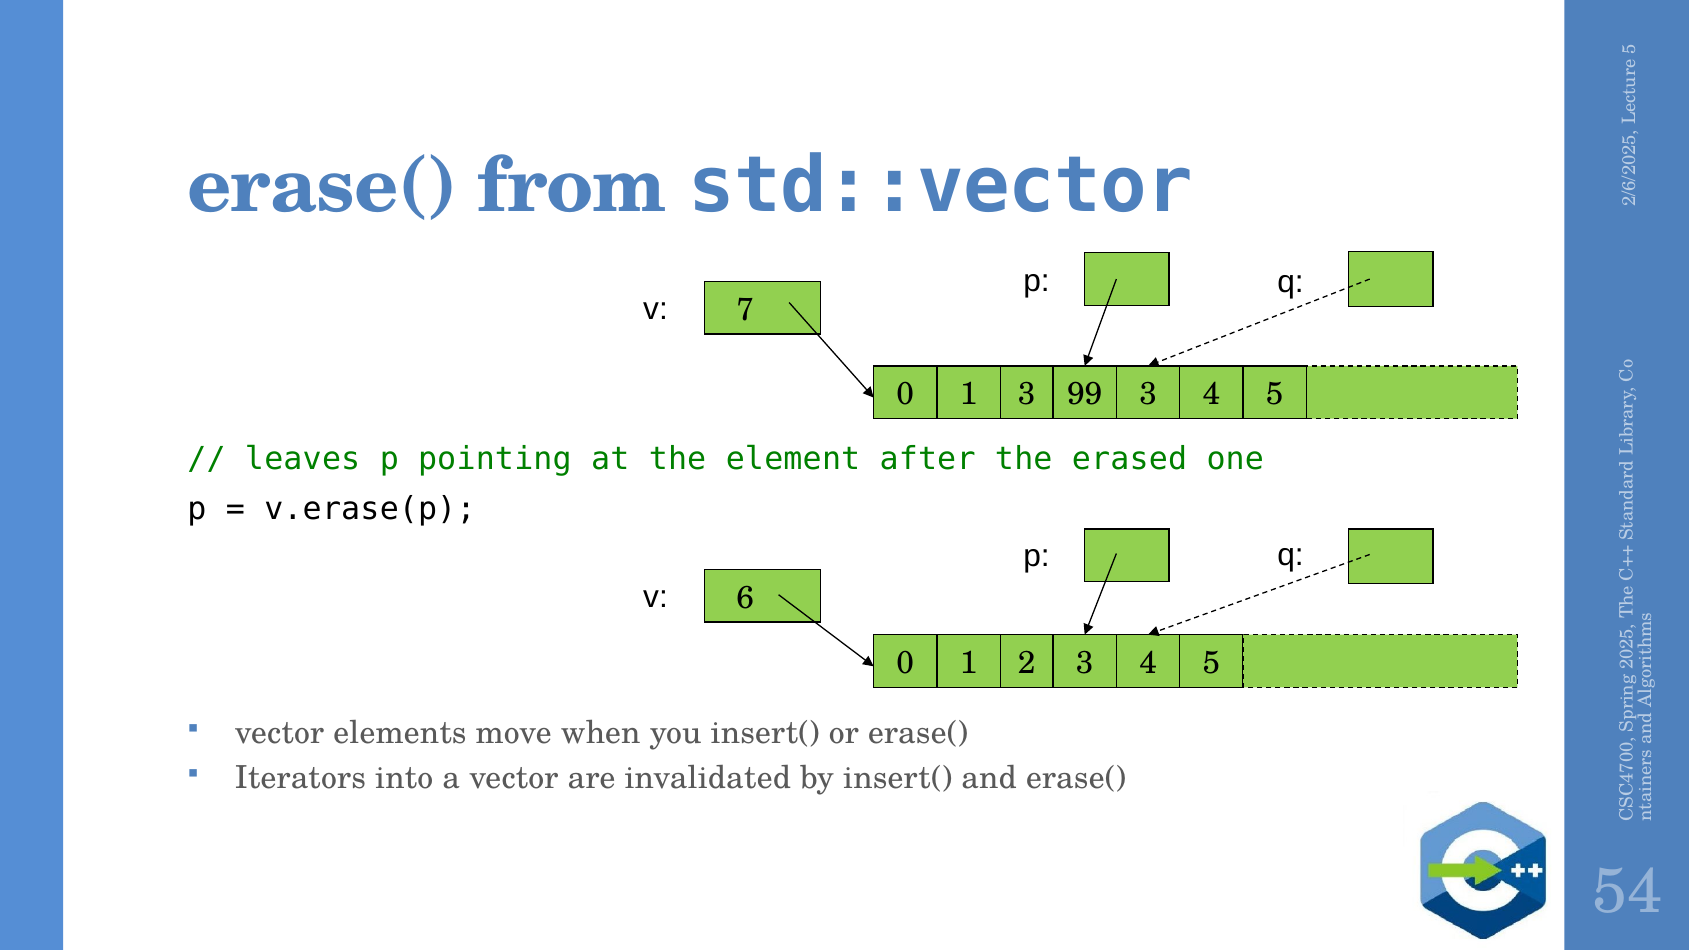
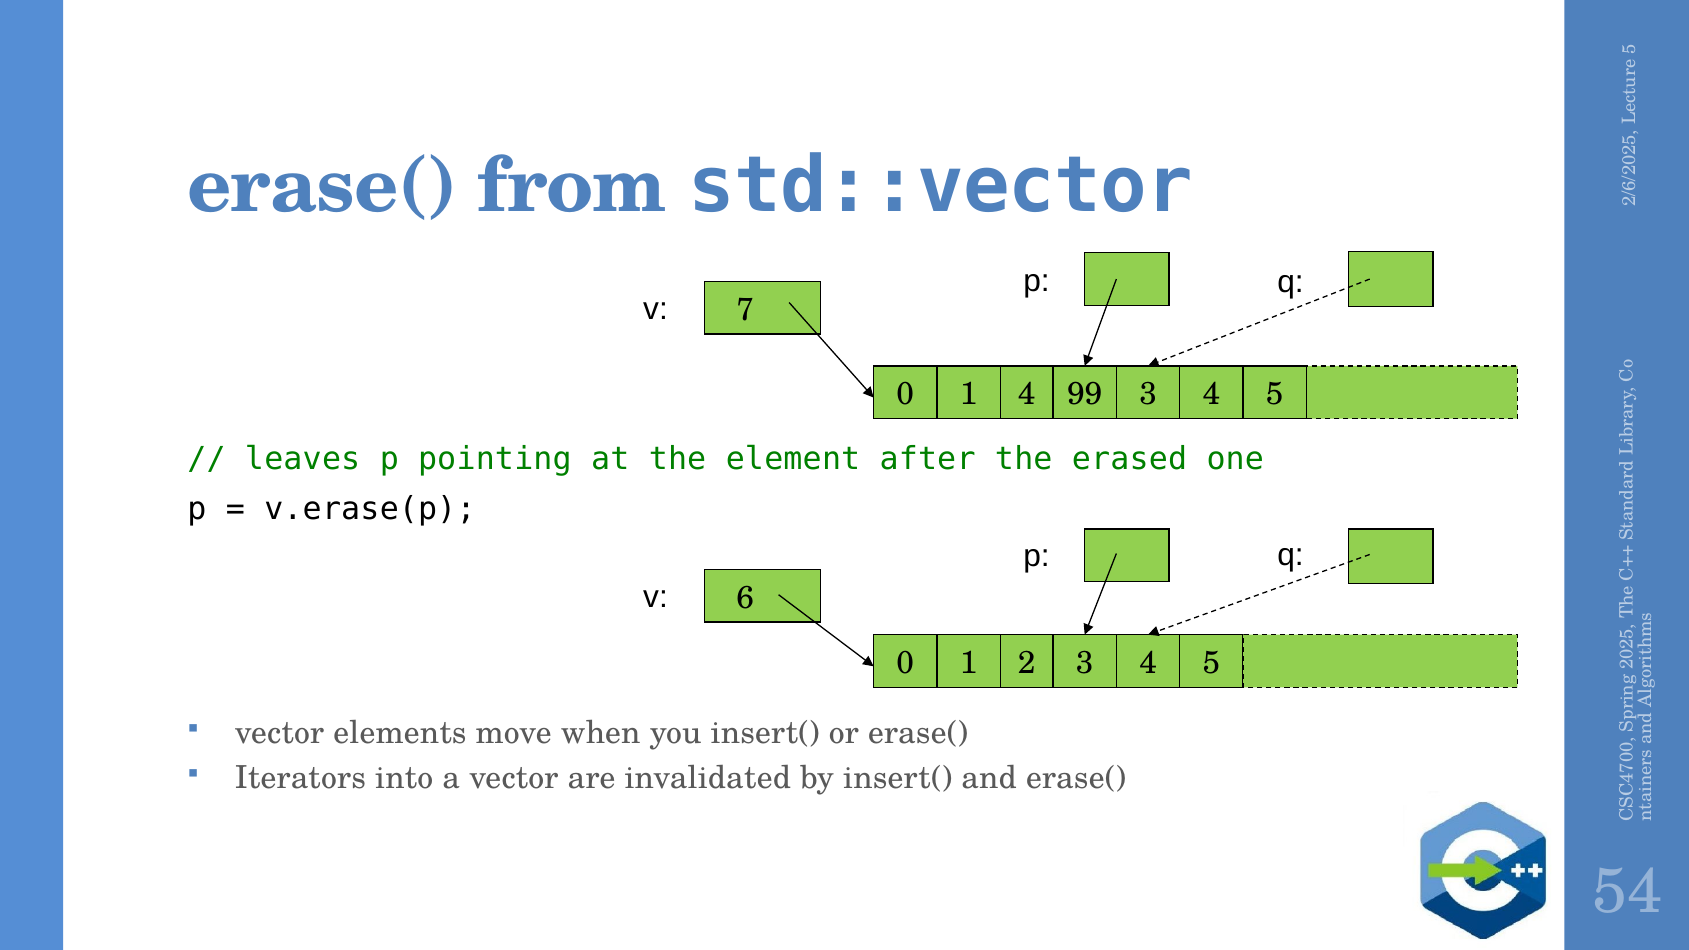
0 3: 3 -> 4
